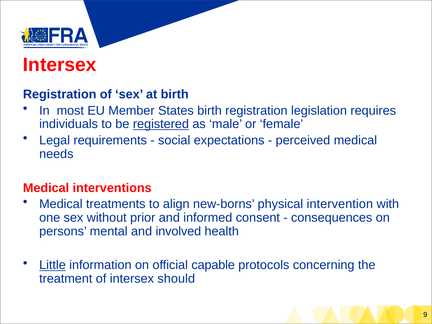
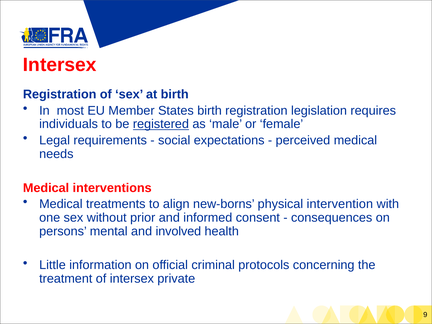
Little underline: present -> none
capable: capable -> criminal
should: should -> private
